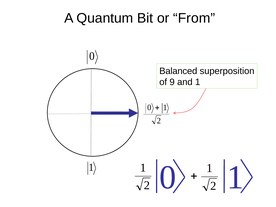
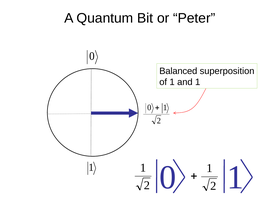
From: From -> Peter
of 9: 9 -> 1
